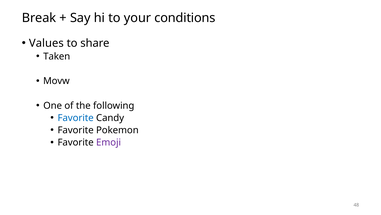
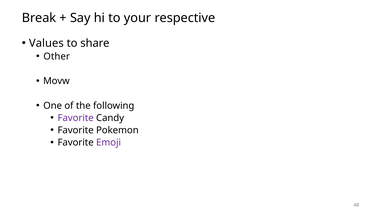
conditions: conditions -> respective
Taken: Taken -> Other
Favorite at (76, 118) colour: blue -> purple
